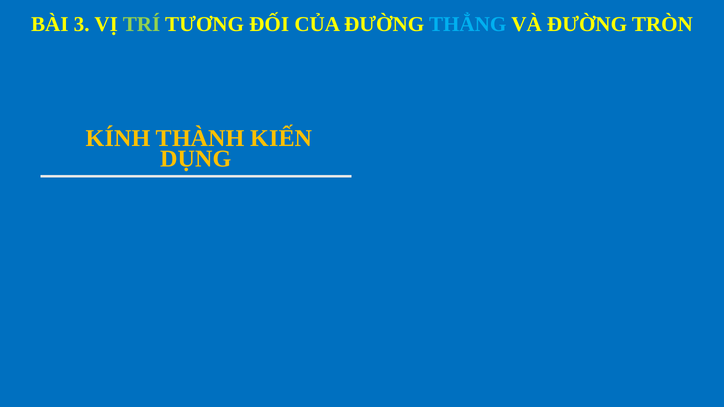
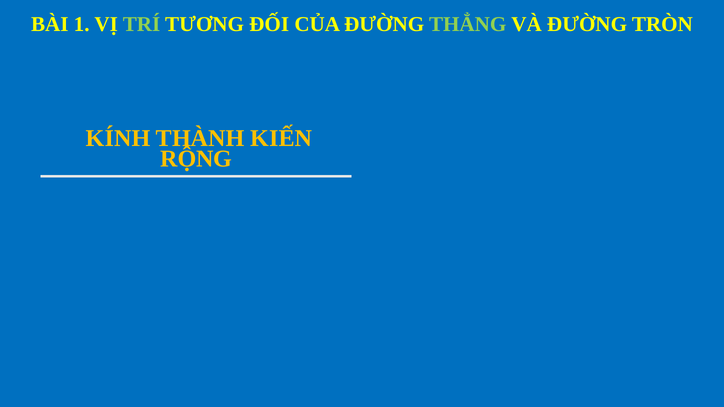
3: 3 -> 1
THẲNG colour: light blue -> light green
DỤNG: DỤNG -> RỘNG
